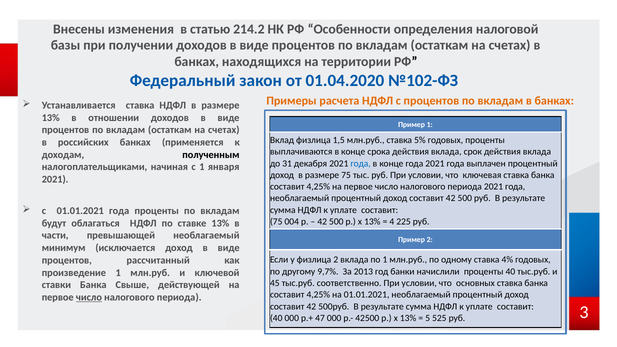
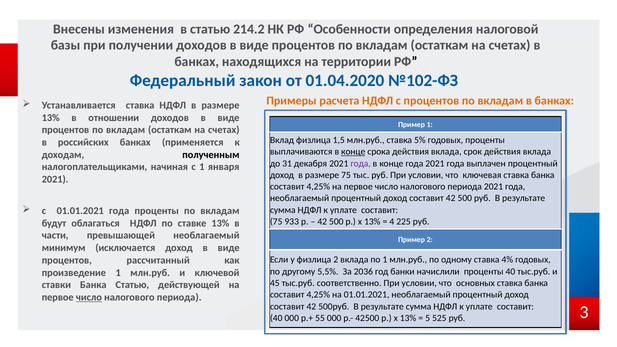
конце at (353, 152) underline: none -> present
года at (361, 164) colour: blue -> purple
004: 004 -> 933
9,7%: 9,7% -> 5,5%
2013: 2013 -> 2036
Банка Свыше: Свыше -> Статью
47: 47 -> 55
